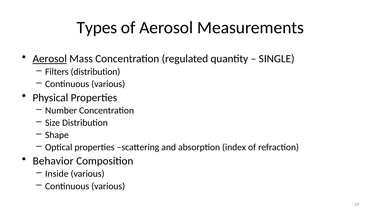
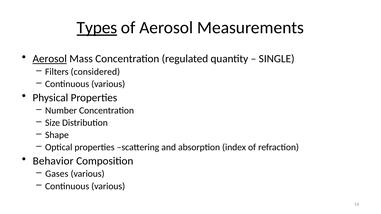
Types underline: none -> present
Filters distribution: distribution -> considered
Inside: Inside -> Gases
